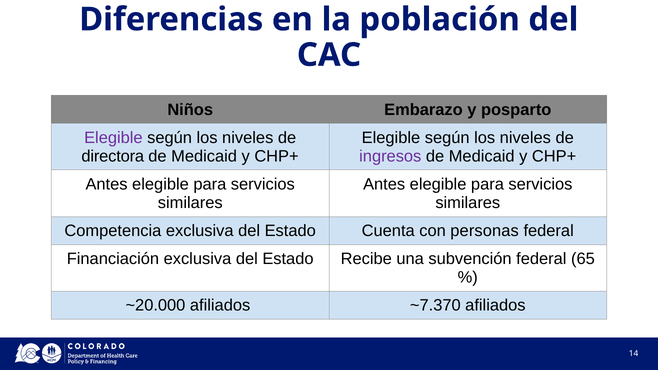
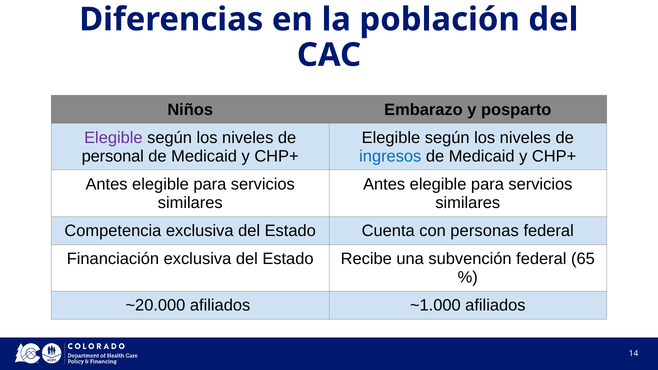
directora: directora -> personal
ingresos colour: purple -> blue
~7.370: ~7.370 -> ~1.000
